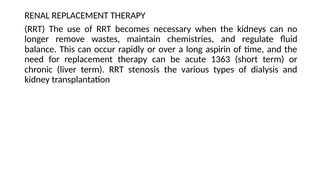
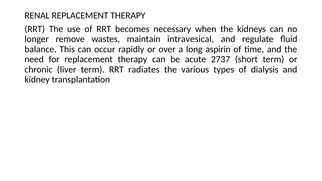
chemistries: chemistries -> intravesical
1363: 1363 -> 2737
stenosis: stenosis -> radiates
